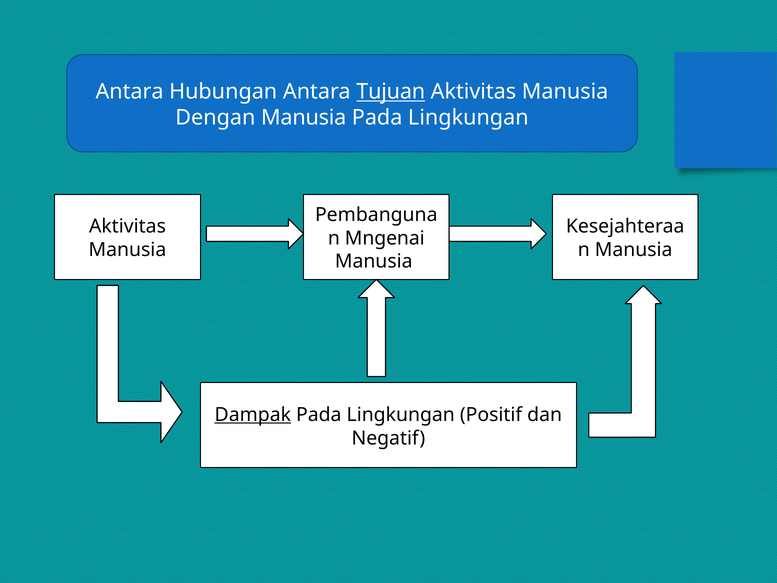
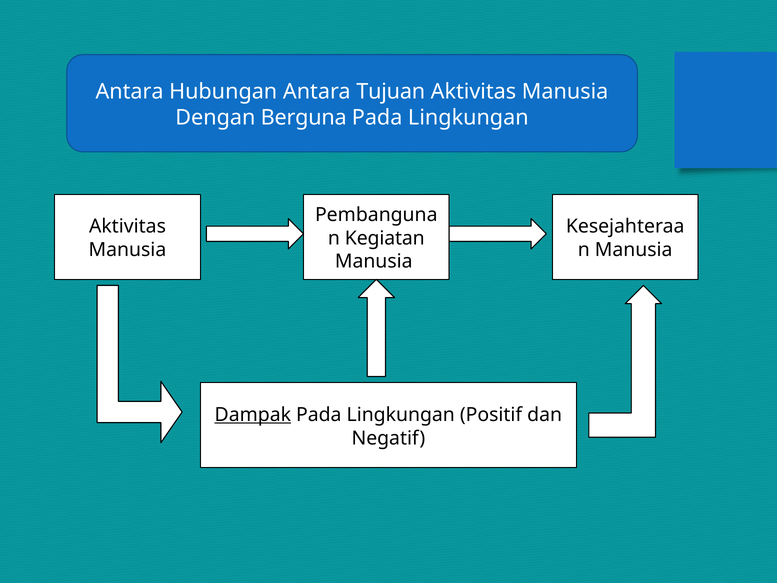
Tujuan underline: present -> none
Dengan Manusia: Manusia -> Berguna
Mngenai: Mngenai -> Kegiatan
